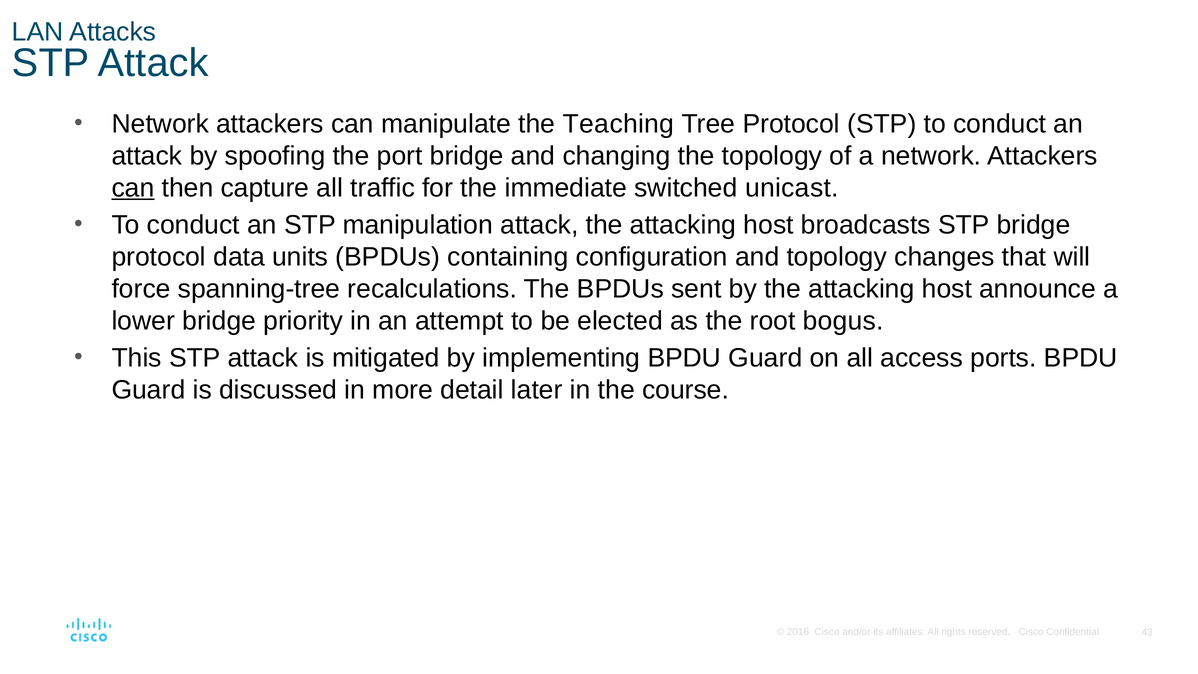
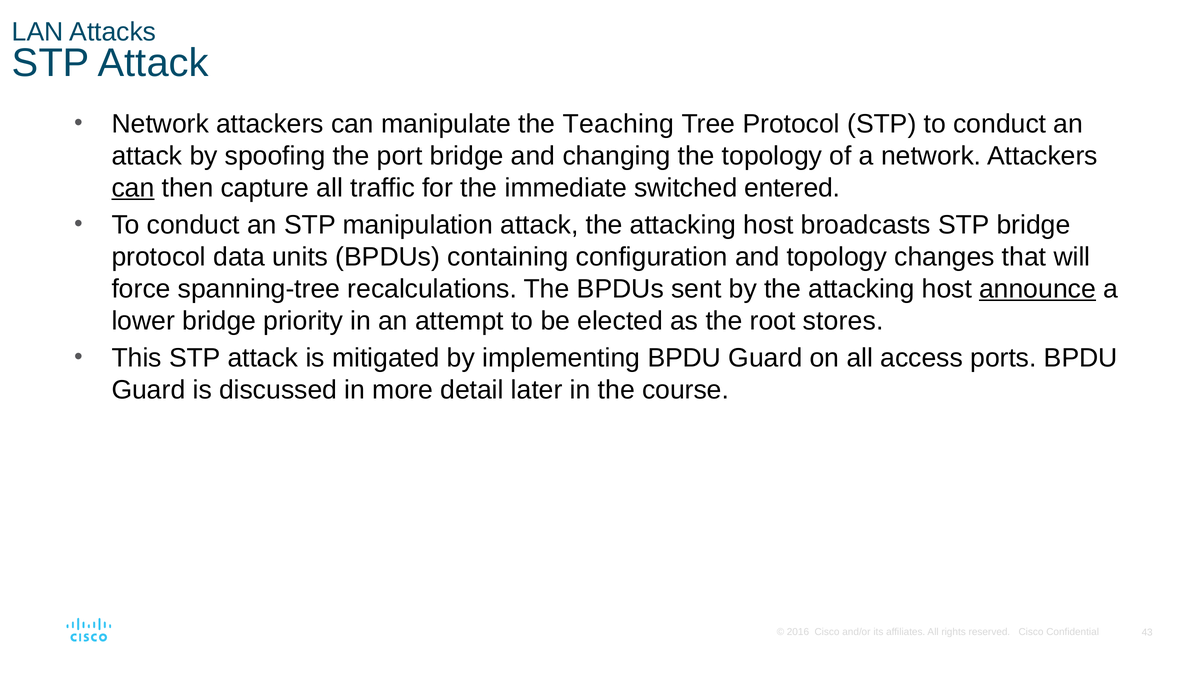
unicast: unicast -> entered
announce underline: none -> present
bogus: bogus -> stores
